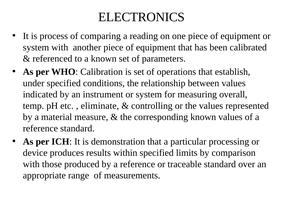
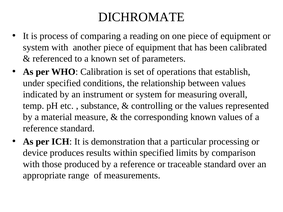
ELECTRONICS: ELECTRONICS -> DICHROMATE
eliminate: eliminate -> substance
